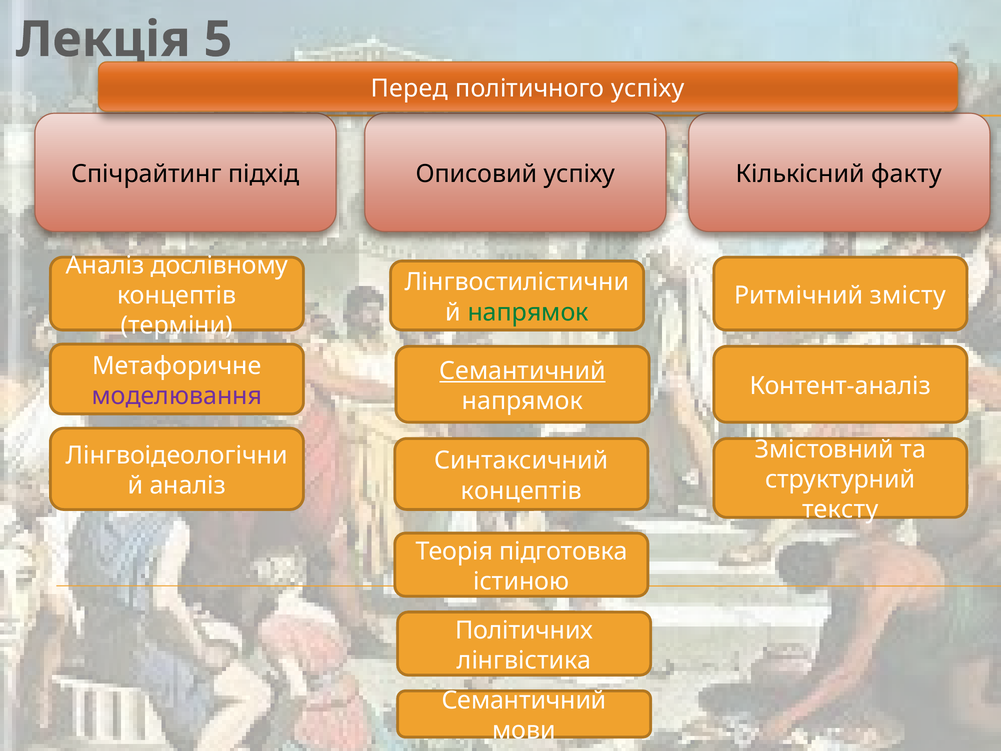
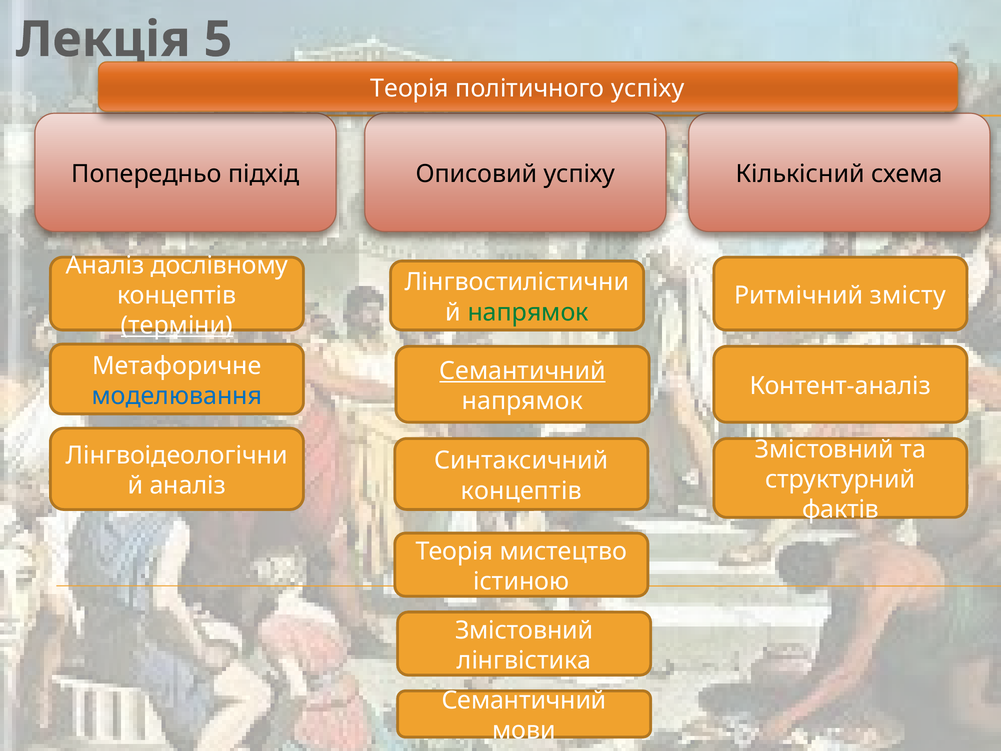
Перед at (409, 88): Перед -> Теорія
Спічрайтинг: Спічрайтинг -> Попередньо
факту: факту -> схема
терміни underline: none -> present
моделювання colour: purple -> blue
тексту: тексту -> фактів
підготовка: підготовка -> мистецтво
Політичних at (524, 630): Політичних -> Змістовний
